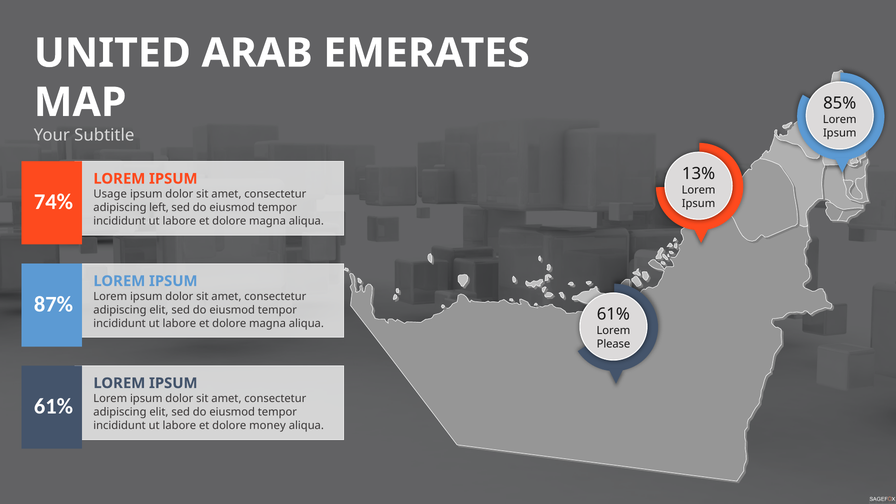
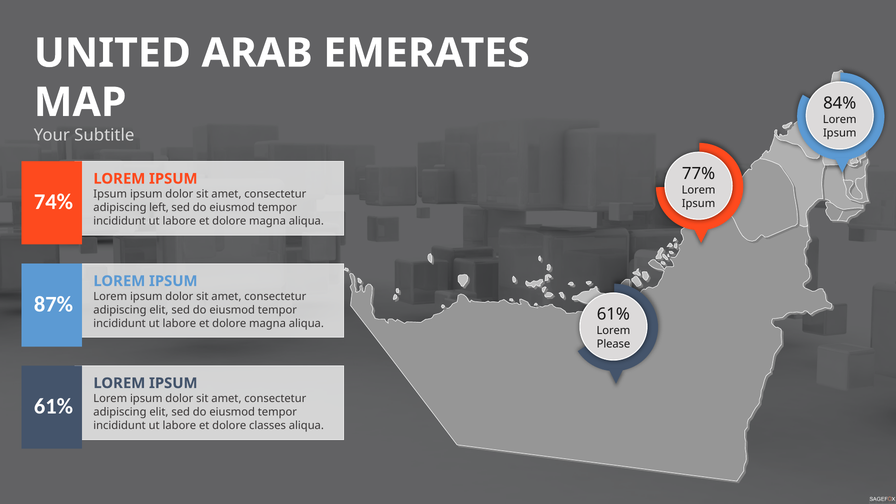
85%: 85% -> 84%
13%: 13% -> 77%
Usage at (110, 194): Usage -> Ipsum
money: money -> classes
